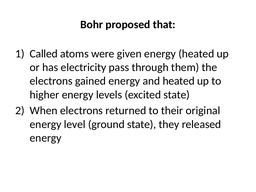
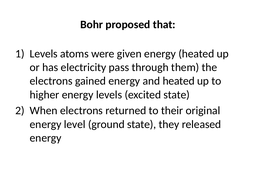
Called at (44, 54): Called -> Levels
